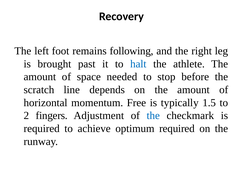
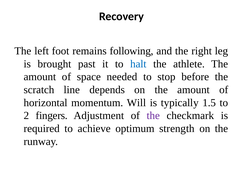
Free: Free -> Will
the at (153, 116) colour: blue -> purple
optimum required: required -> strength
